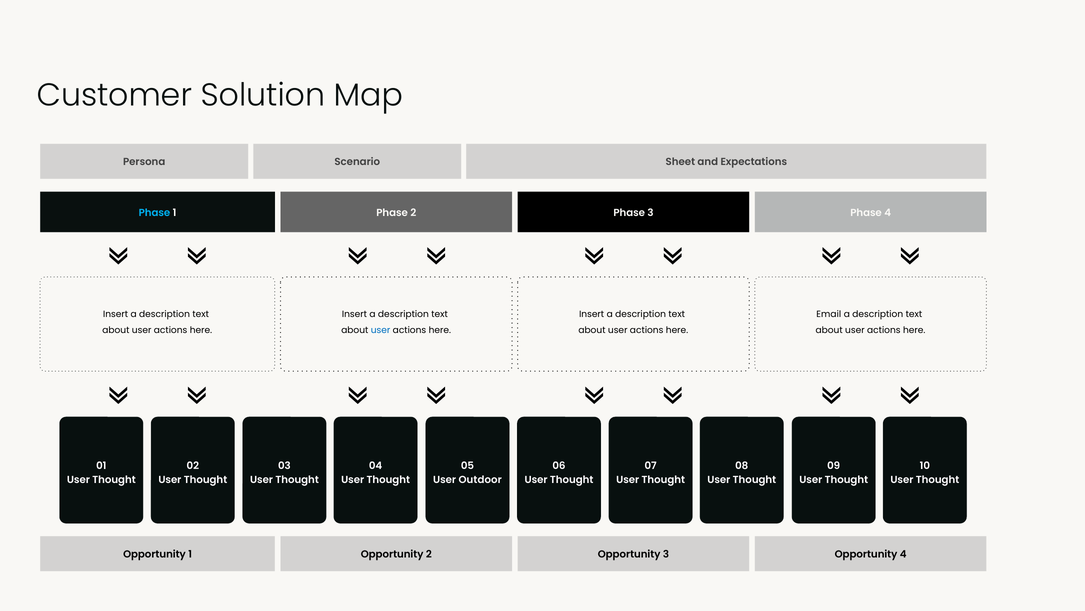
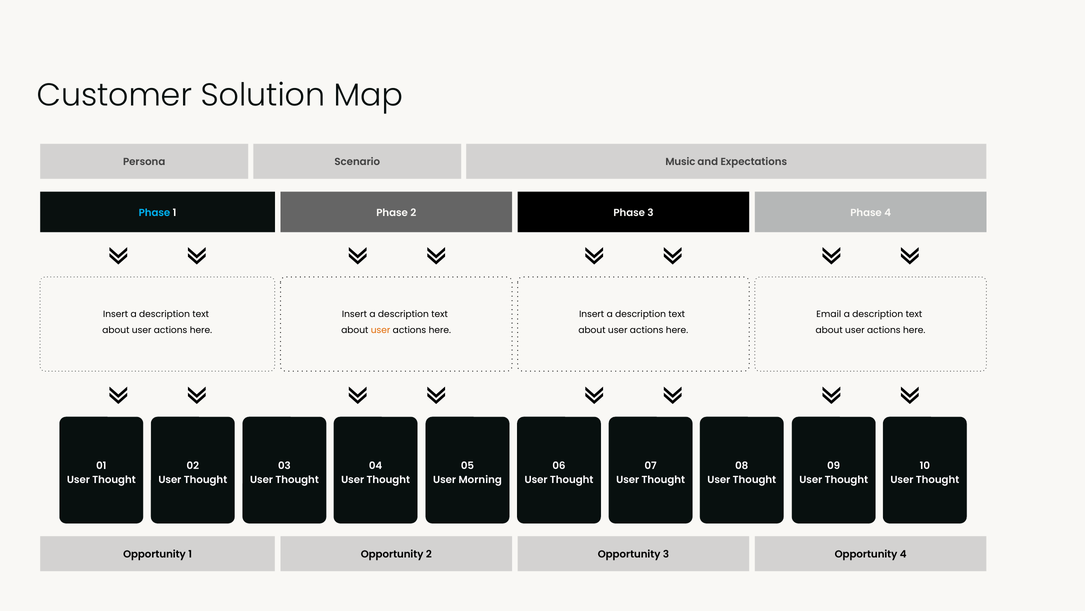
Sheet: Sheet -> Music
user at (381, 330) colour: blue -> orange
Outdoor: Outdoor -> Morning
